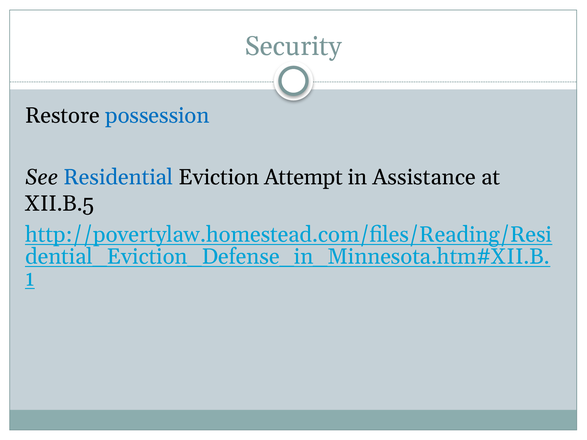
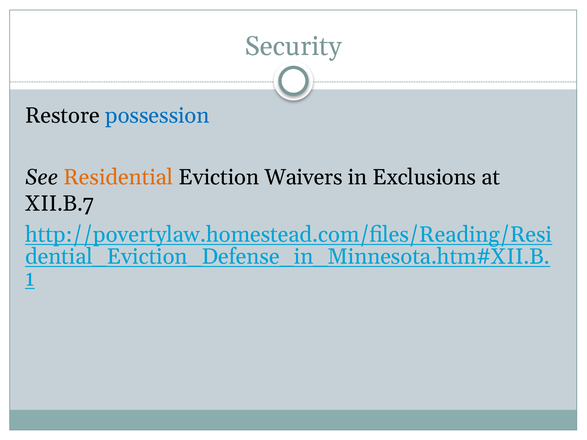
Residential colour: blue -> orange
Attempt: Attempt -> Waivers
Assistance: Assistance -> Exclusions
XII.B.5: XII.B.5 -> XII.B.7
